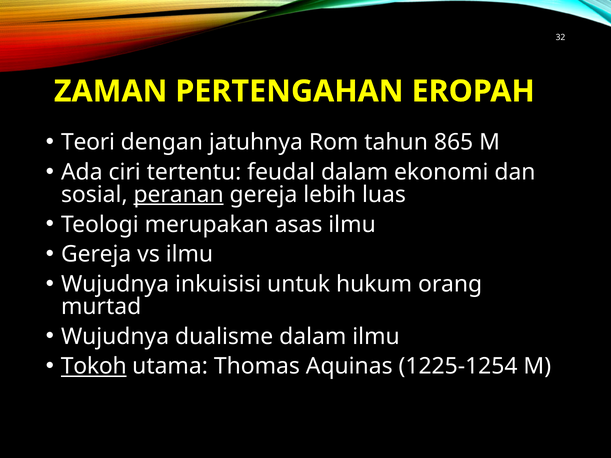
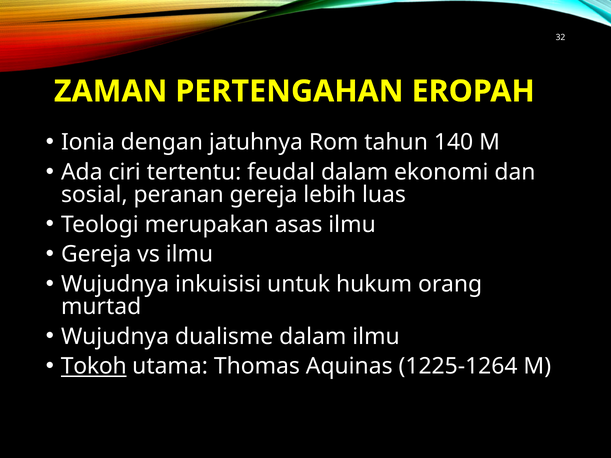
Teori: Teori -> Ionia
865: 865 -> 140
peranan underline: present -> none
1225-1254: 1225-1254 -> 1225-1264
